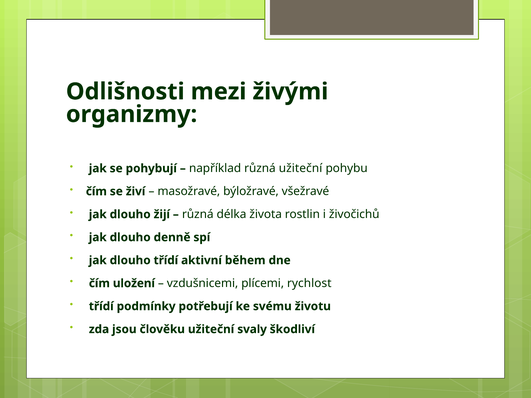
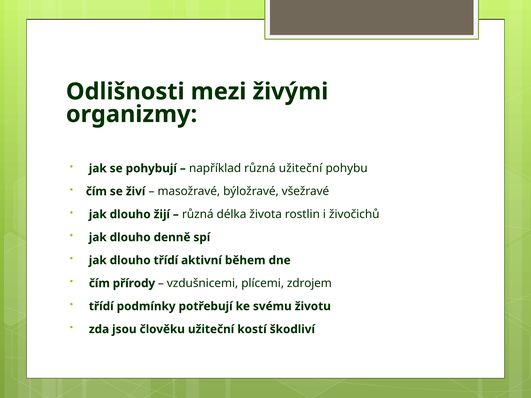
uložení: uložení -> přírody
rychlost: rychlost -> zdrojem
svaly: svaly -> kostí
